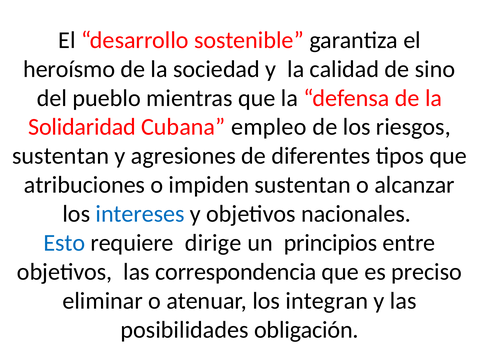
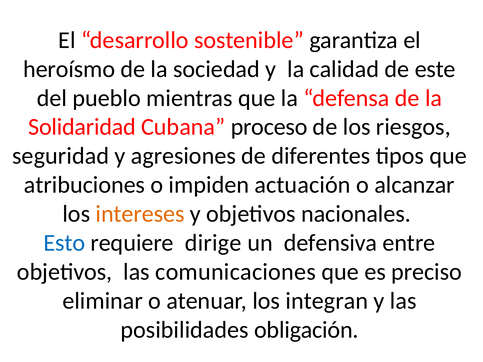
sino: sino -> este
empleo: empleo -> proceso
sustentan at (61, 156): sustentan -> seguridad
impiden sustentan: sustentan -> actuación
intereses colour: blue -> orange
principios: principios -> defensiva
correspondencia: correspondencia -> comunicaciones
